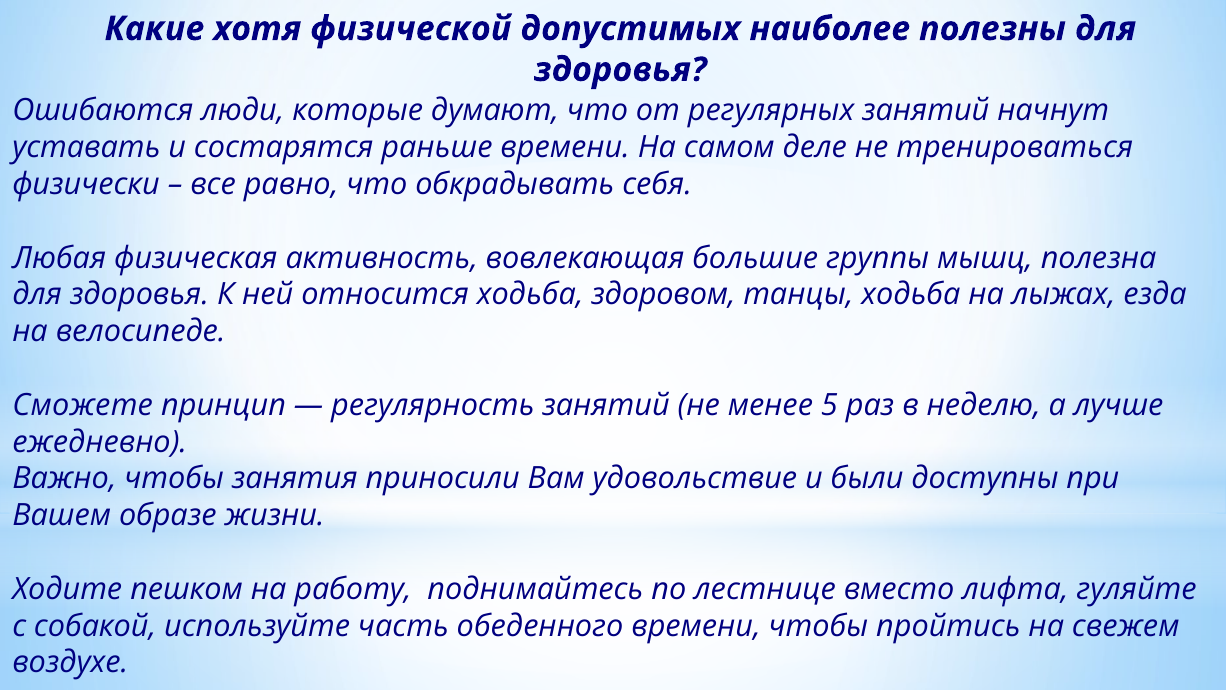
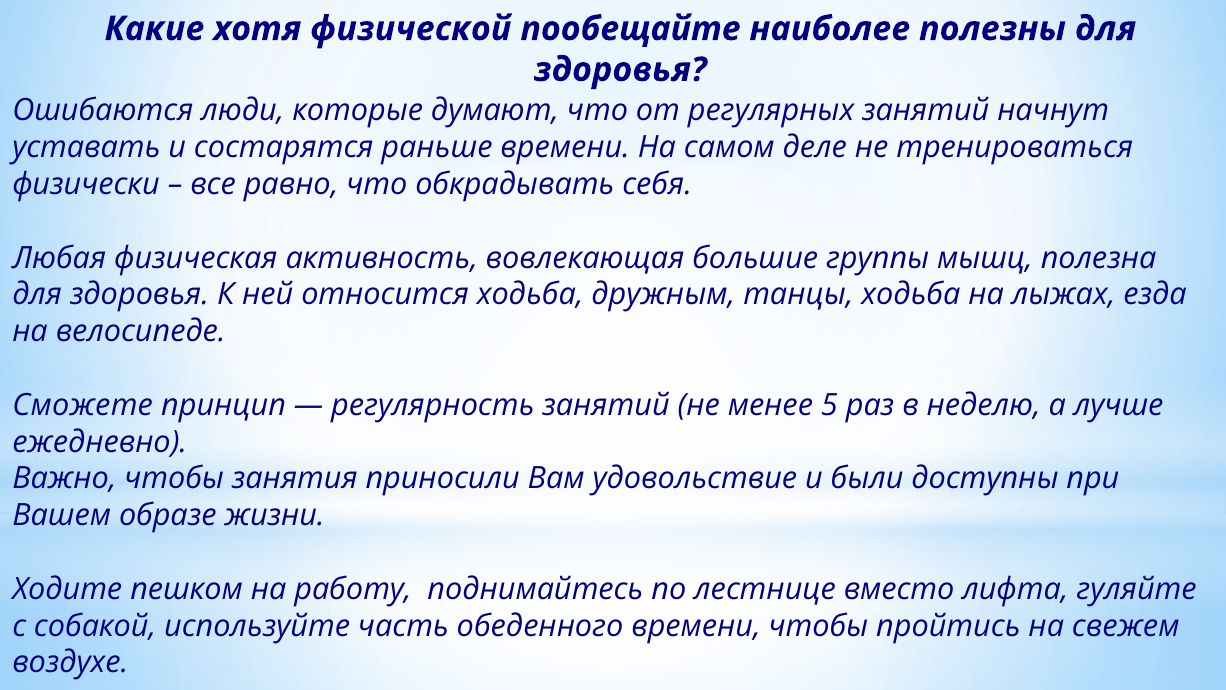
допустимых: допустимых -> пообещайте
здоровом: здоровом -> дружным
